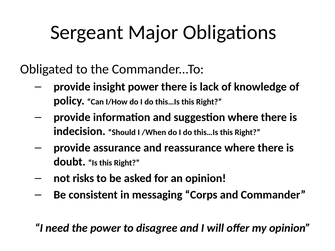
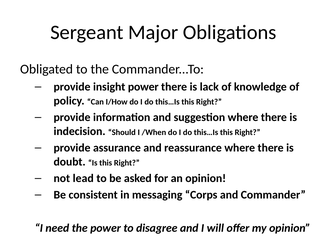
risks: risks -> lead
